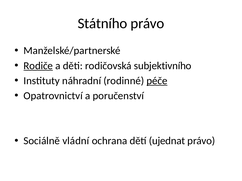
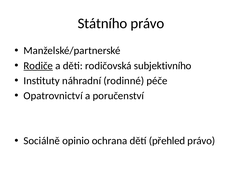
péče underline: present -> none
vládní: vládní -> opinio
ujednat: ujednat -> přehled
